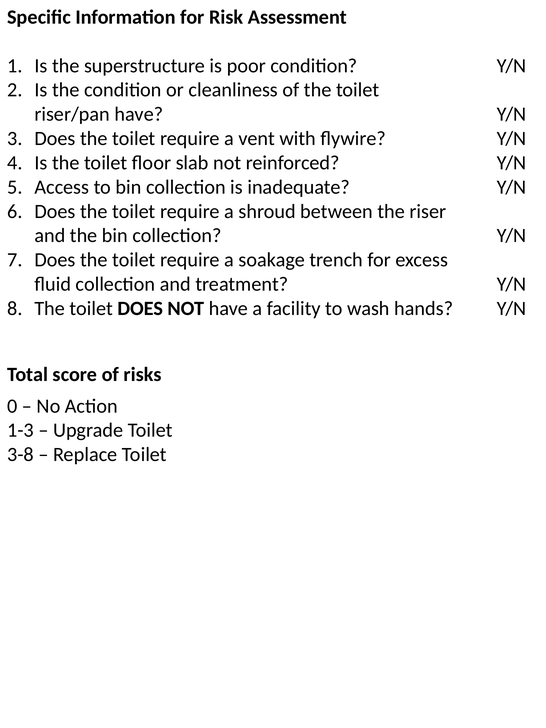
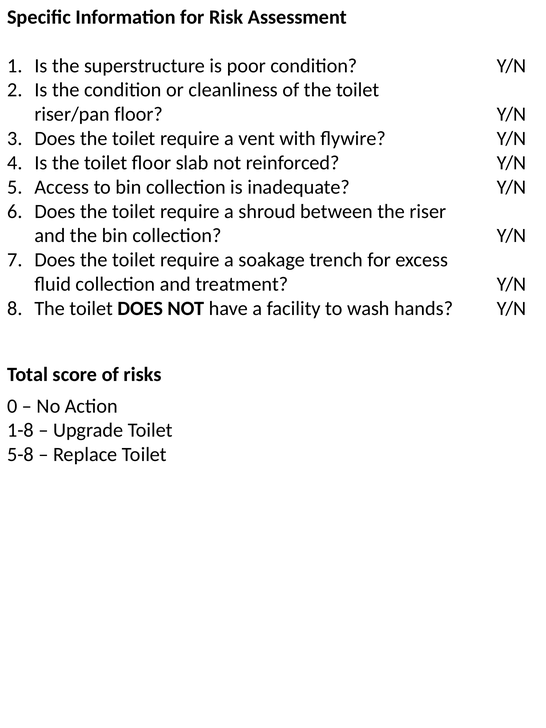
riser/pan have: have -> floor
1-3: 1-3 -> 1-8
3-8: 3-8 -> 5-8
